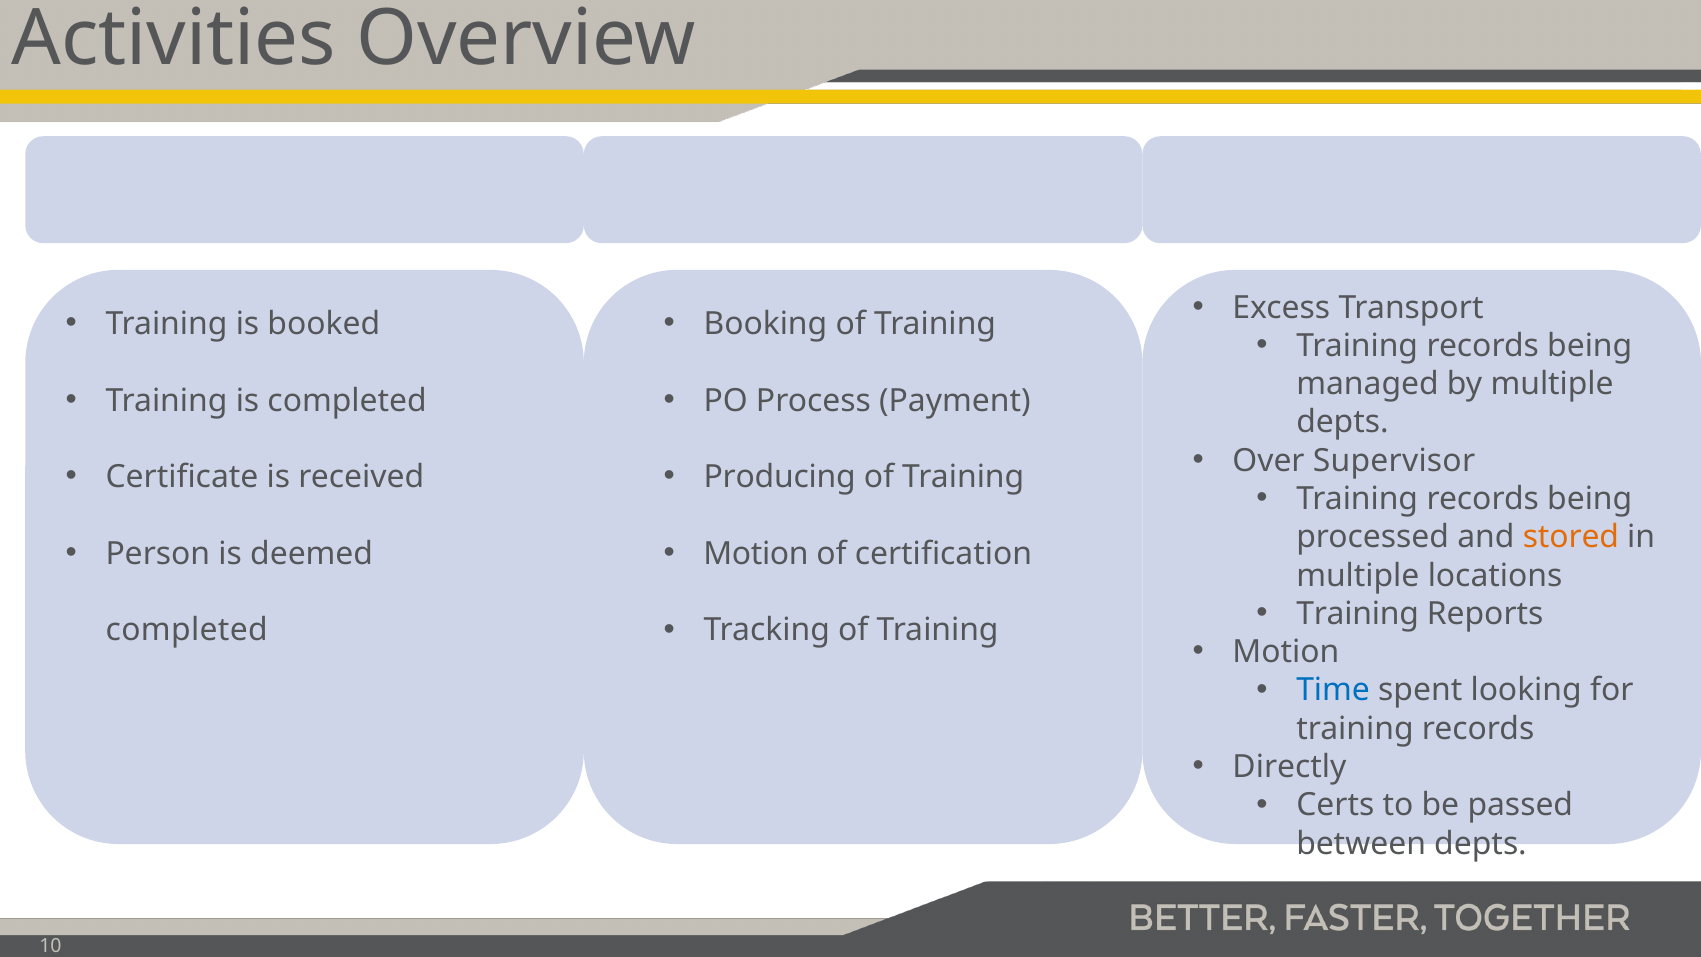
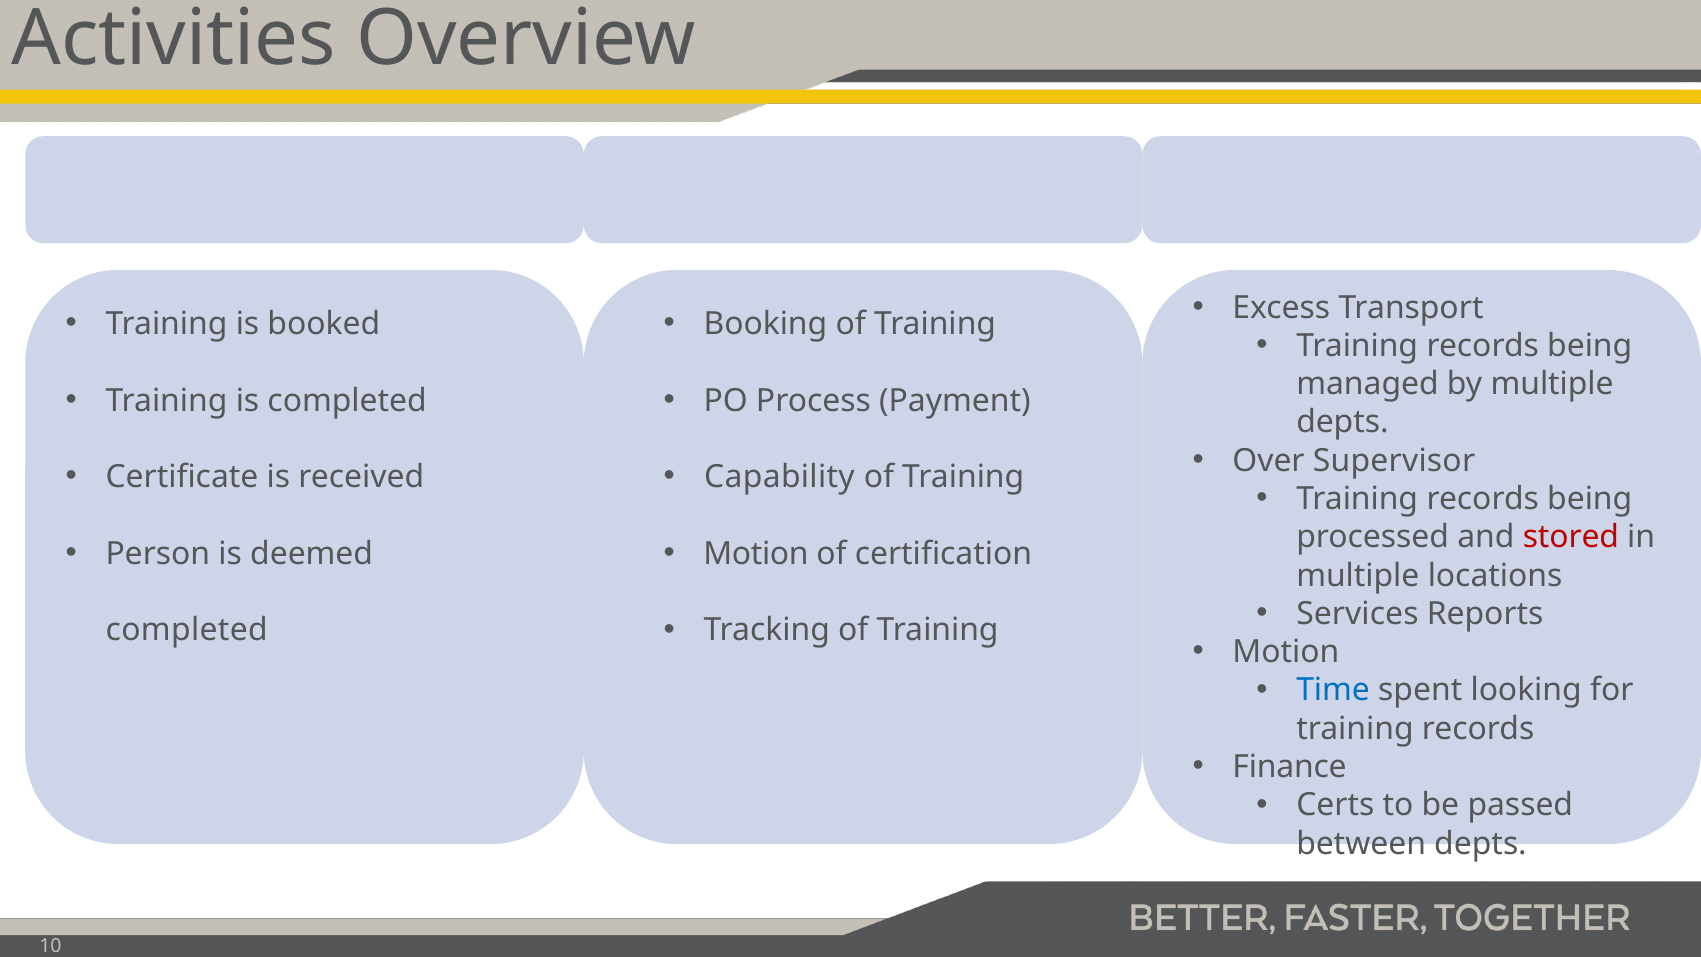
Producing: Producing -> Capability
stored colour: orange -> red
Training at (1358, 614): Training -> Services
Directly: Directly -> Finance
